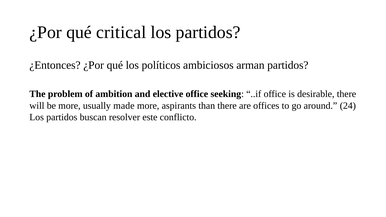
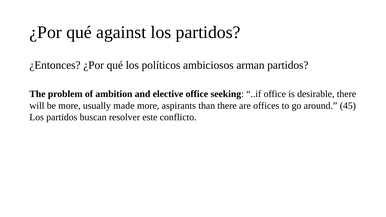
critical: critical -> against
24: 24 -> 45
